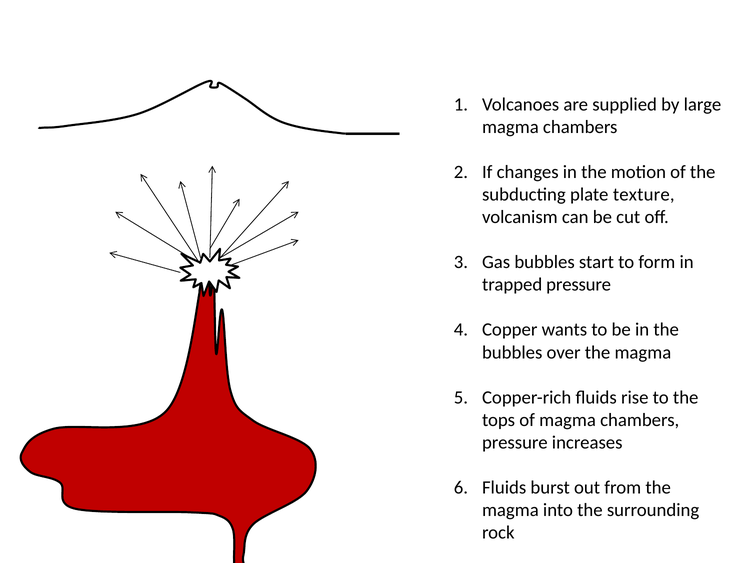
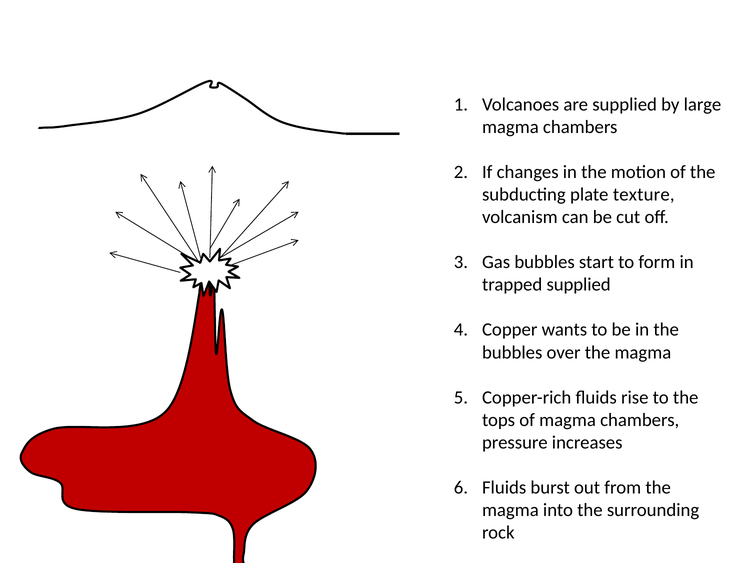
trapped pressure: pressure -> supplied
